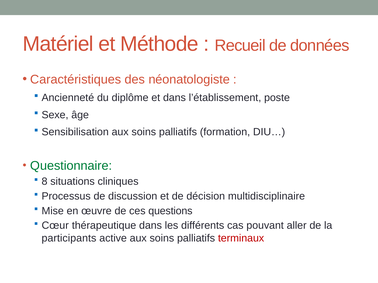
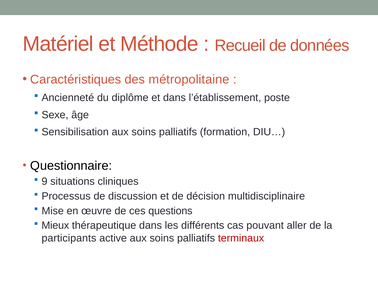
néonatologiste: néonatologiste -> métropolitaine
Questionnaire colour: green -> black
8: 8 -> 9
Cœur: Cœur -> Mieux
